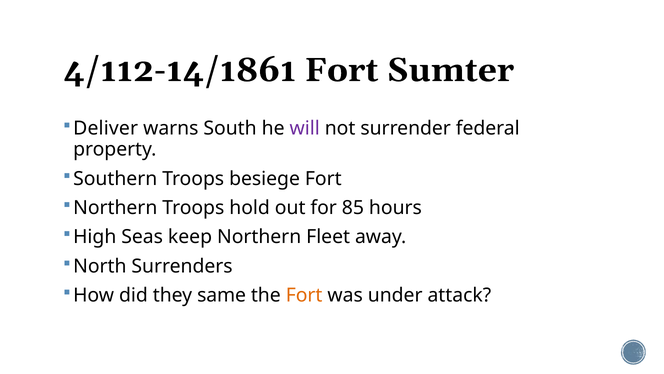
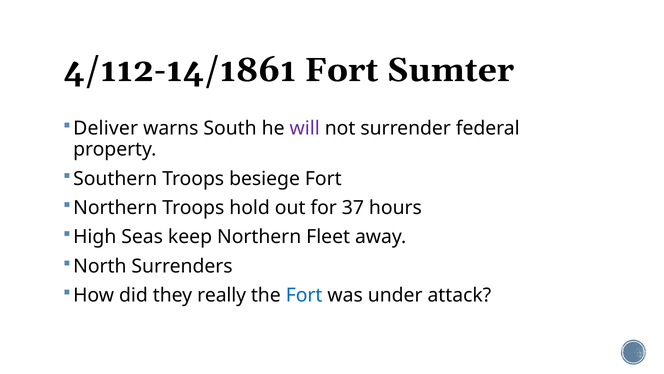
85: 85 -> 37
same: same -> really
Fort at (304, 295) colour: orange -> blue
